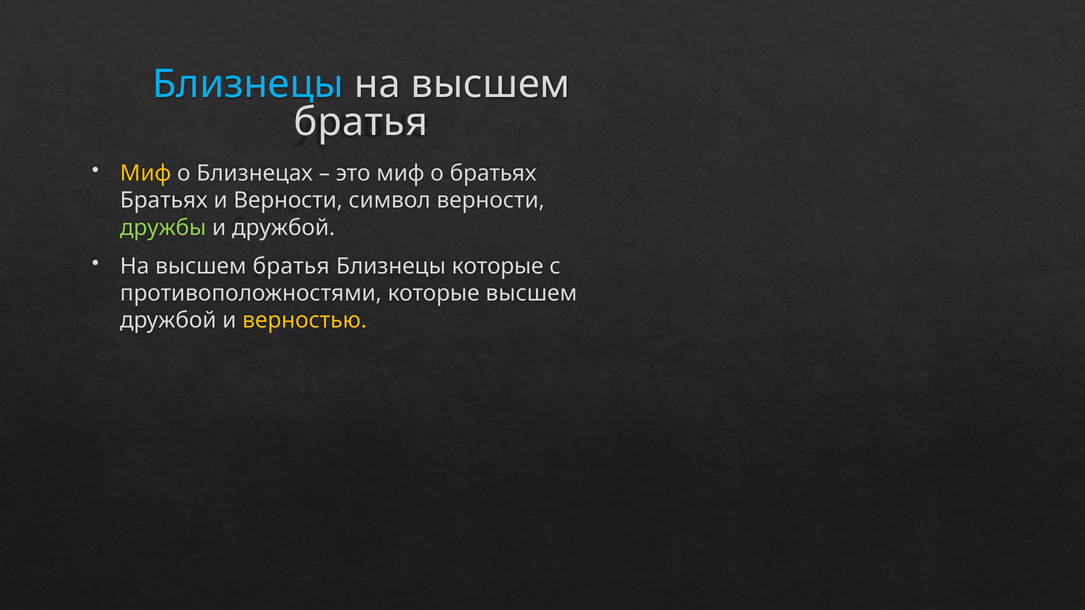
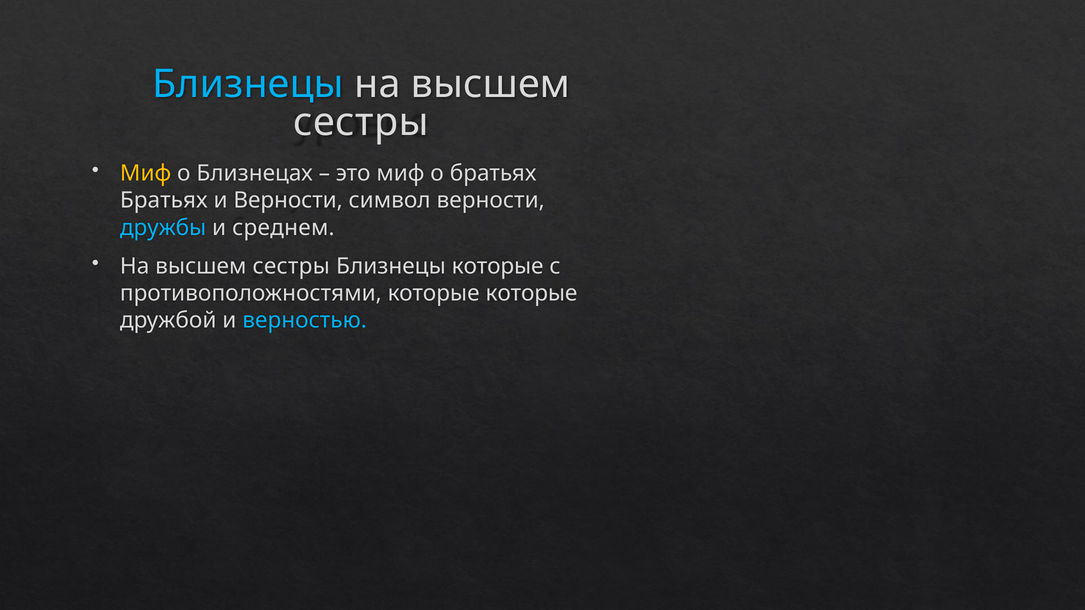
братья at (361, 122): братья -> сестры
дружбы colour: light green -> light blue
и дружбой: дружбой -> среднем
братья at (291, 266): братья -> сестры
которые высшем: высшем -> которые
верностью colour: yellow -> light blue
